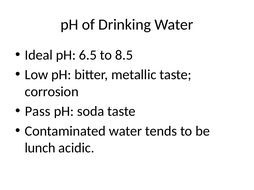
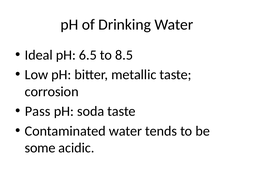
lunch: lunch -> some
